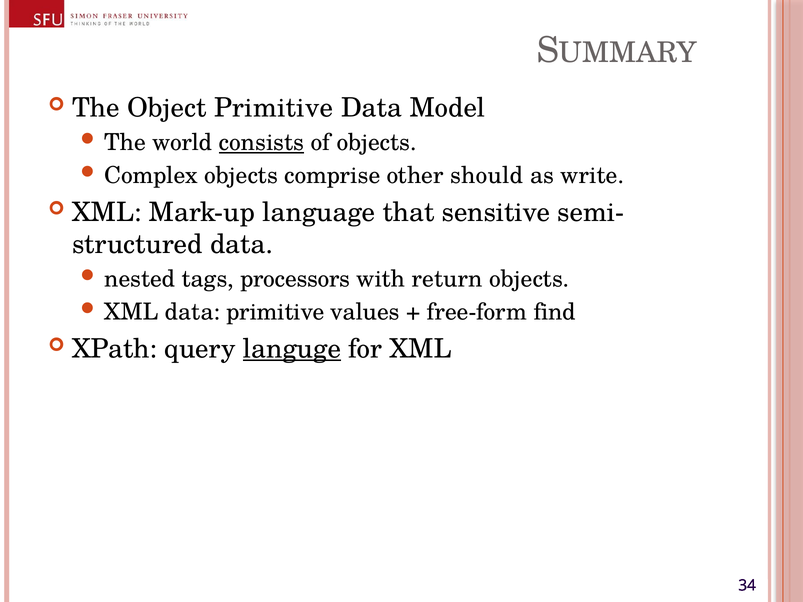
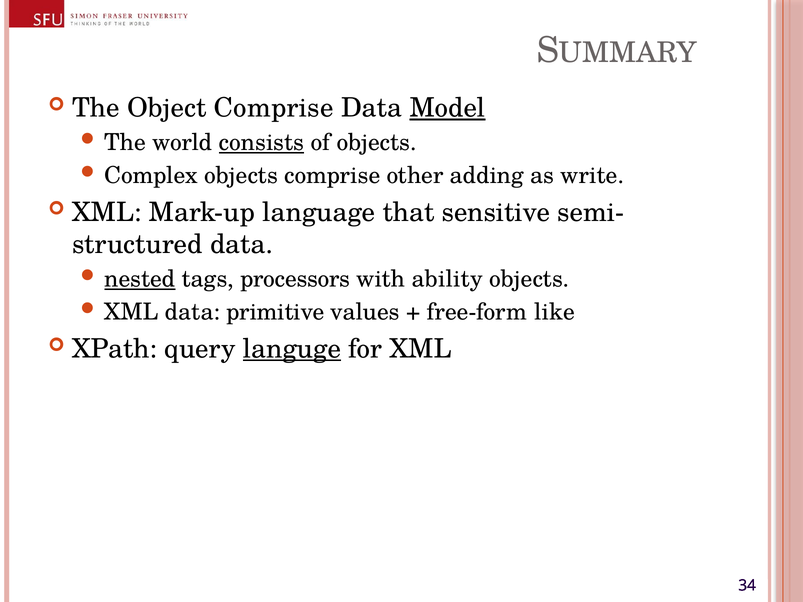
Object Primitive: Primitive -> Comprise
Model underline: none -> present
should: should -> adding
nested underline: none -> present
return: return -> ability
find: find -> like
